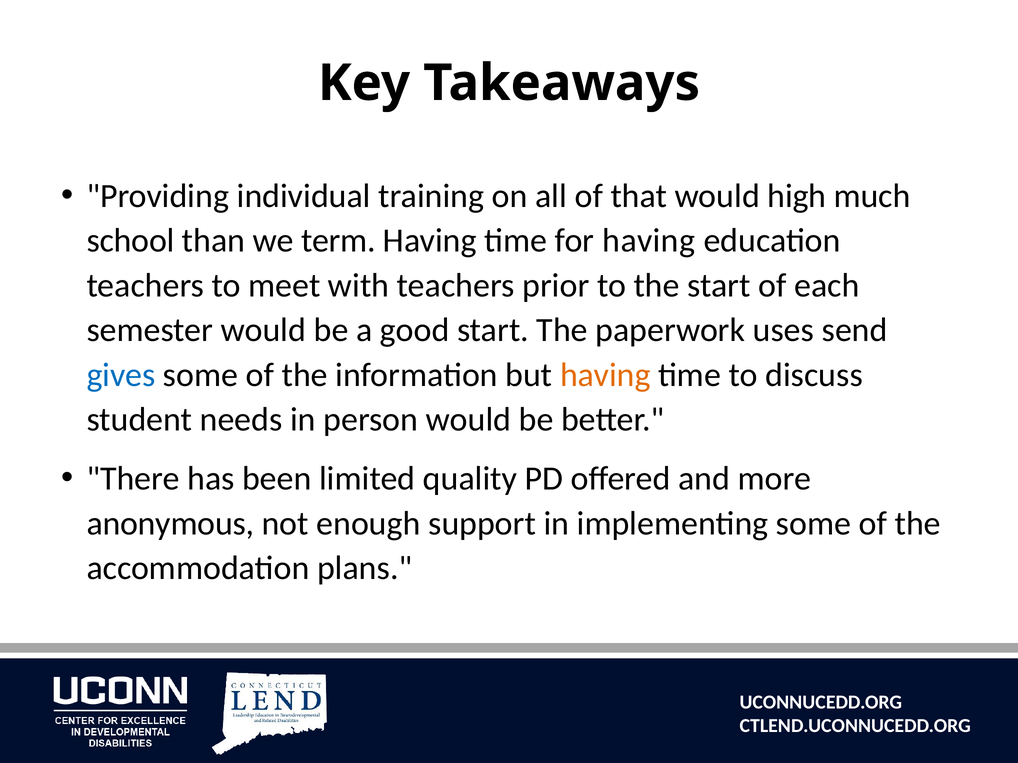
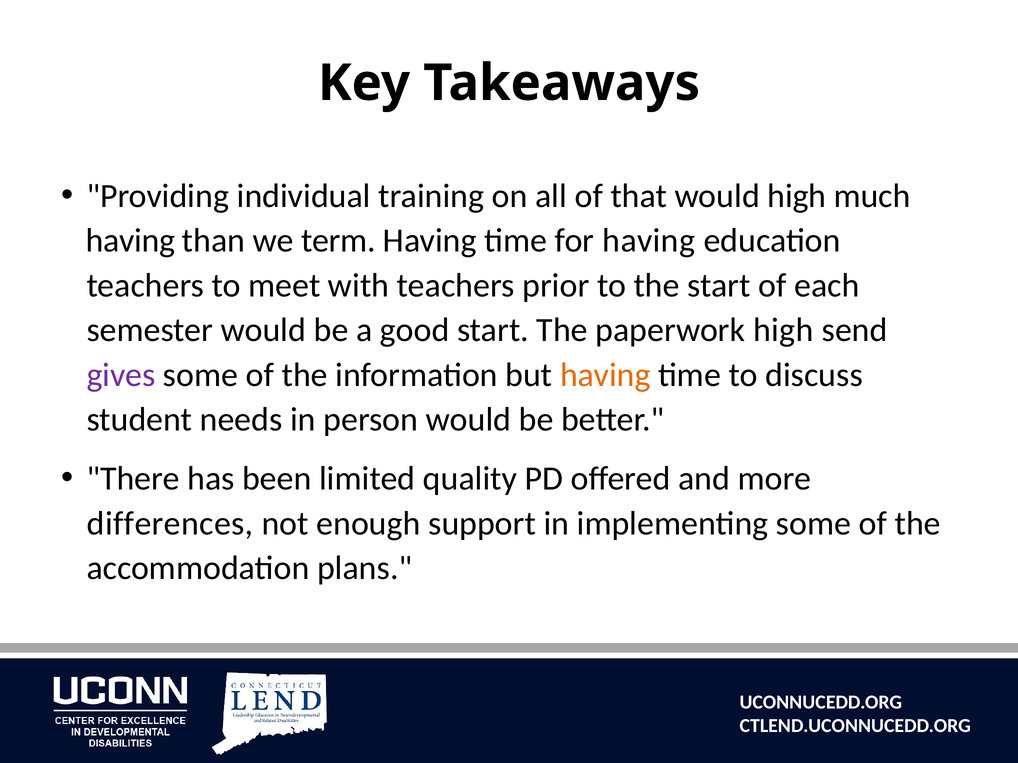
school at (131, 241): school -> having
paperwork uses: uses -> high
gives colour: blue -> purple
anonymous: anonymous -> differences
